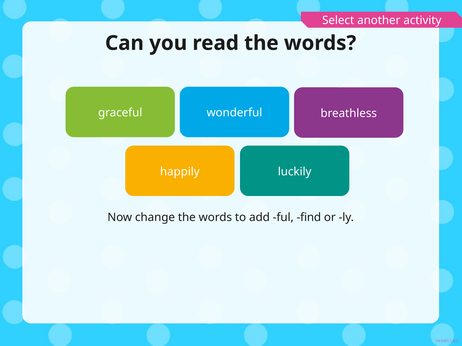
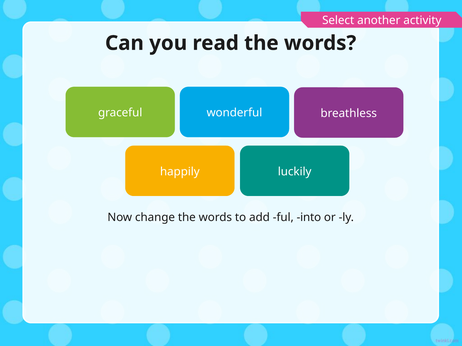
find: find -> into
